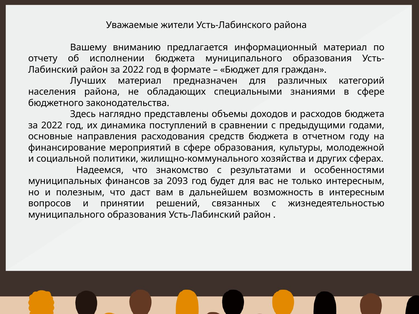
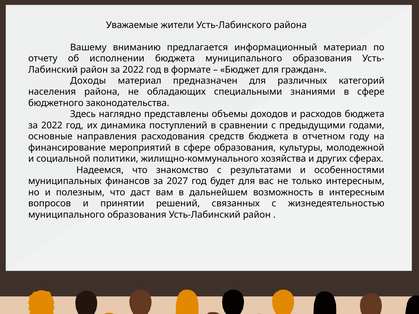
Лучших: Лучших -> Доходы
2093: 2093 -> 2027
